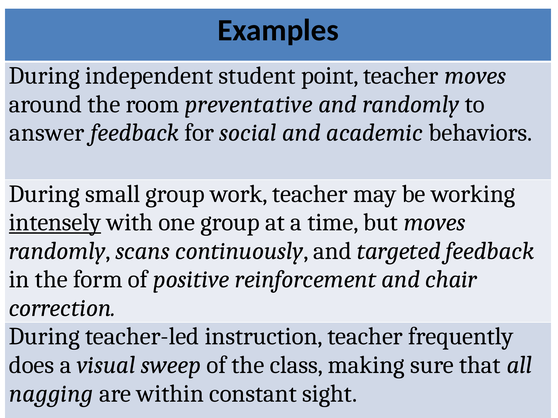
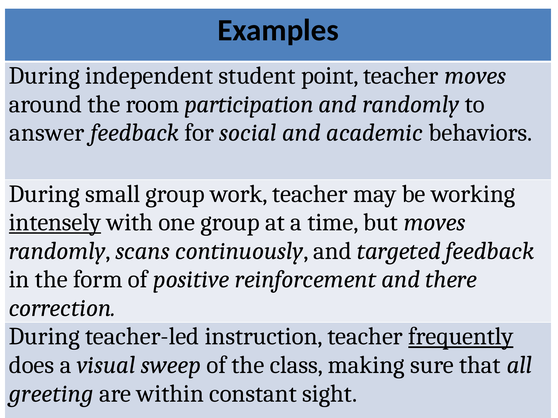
preventative: preventative -> participation
chair: chair -> there
frequently underline: none -> present
nagging: nagging -> greeting
